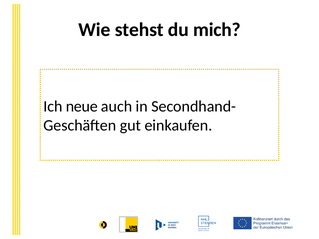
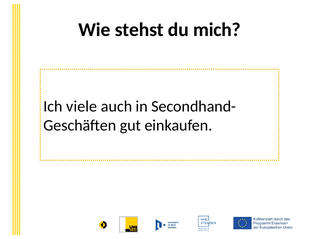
neue: neue -> viele
